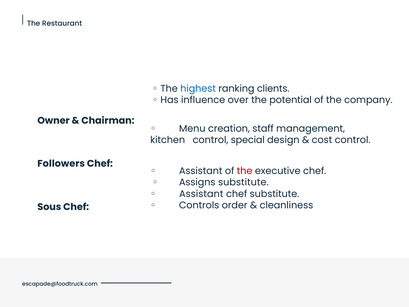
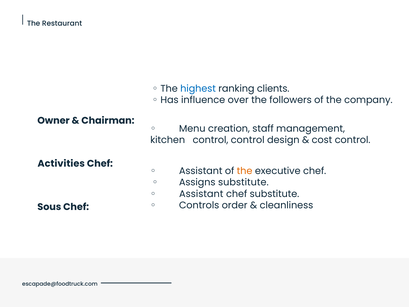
potential: potential -> followers
control special: special -> control
Followers: Followers -> Activities
the at (245, 171) colour: red -> orange
